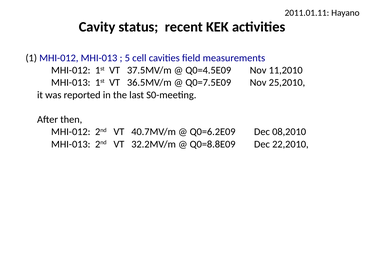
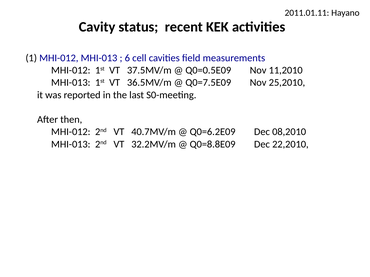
5: 5 -> 6
Q0=4.5E09: Q0=4.5E09 -> Q0=0.5E09
